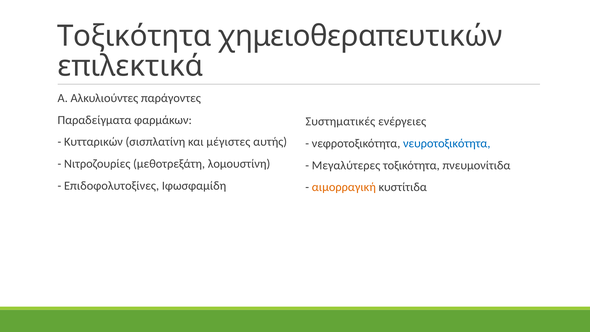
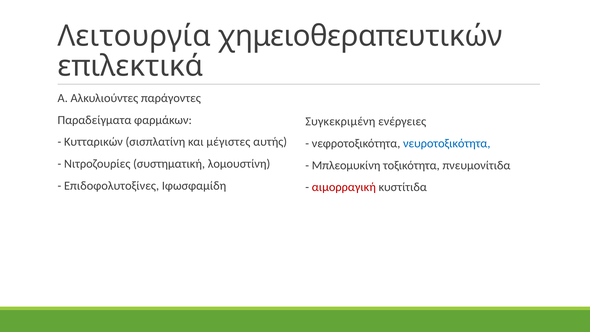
Τοξικότητα at (134, 36): Τοξικότητα -> Λειτουργία
Συστηματικές: Συστηματικές -> Συγκεκριμένη
μεθοτρεξάτη: μεθοτρεξάτη -> συστηματική
Μεγαλύτερες: Μεγαλύτερες -> Μπλεομυκίνη
αιμορραγική colour: orange -> red
